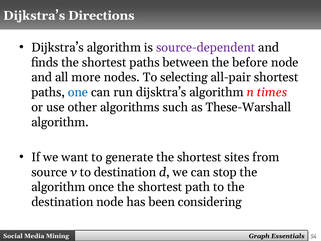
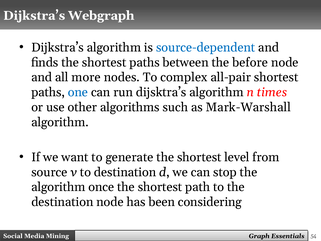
Directions: Directions -> Webgraph
source-dependent colour: purple -> blue
selecting: selecting -> complex
These-Warshall: These-Warshall -> Mark-Warshall
sites: sites -> level
